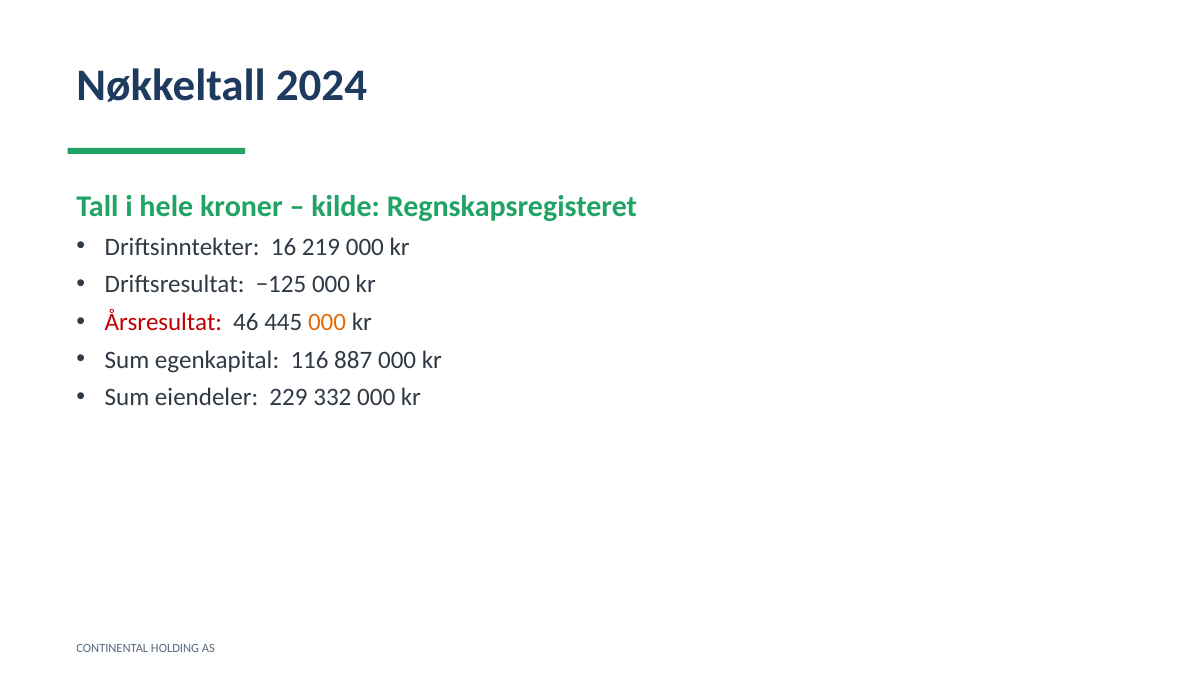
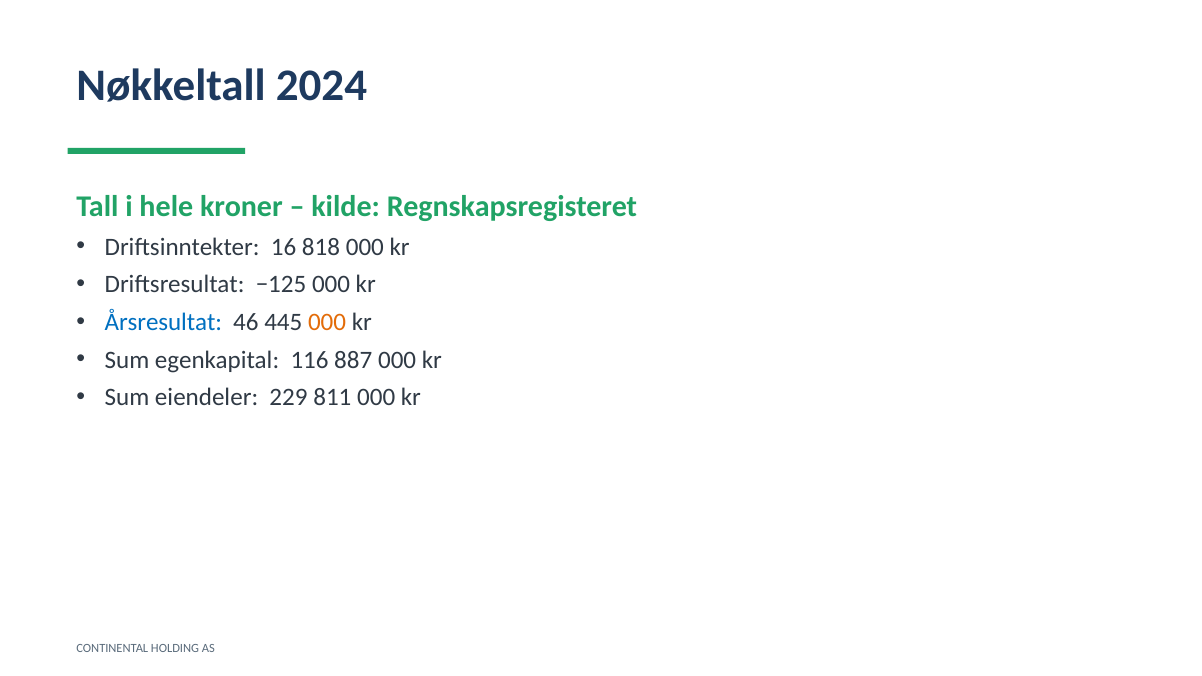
219: 219 -> 818
Årsresultat colour: red -> blue
332: 332 -> 811
